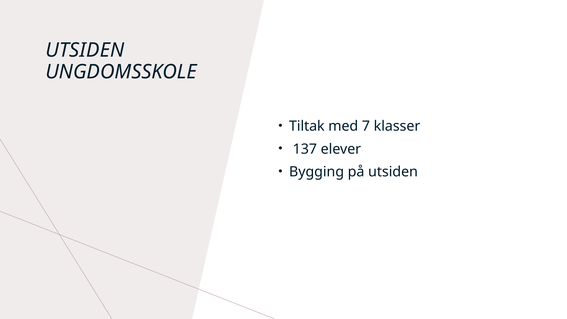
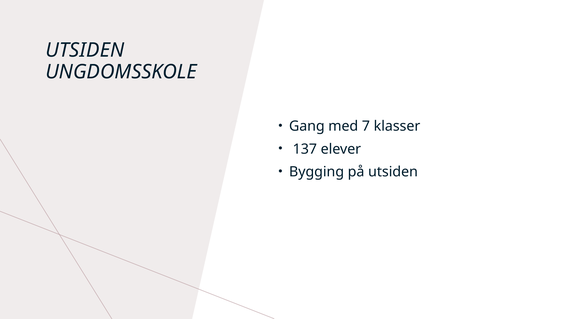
Tiltak: Tiltak -> Gang
